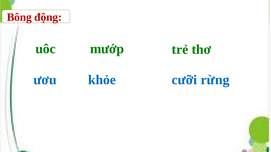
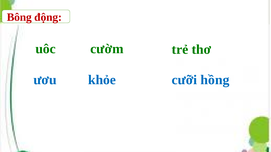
mướp: mướp -> cườm
rừng: rừng -> hồng
